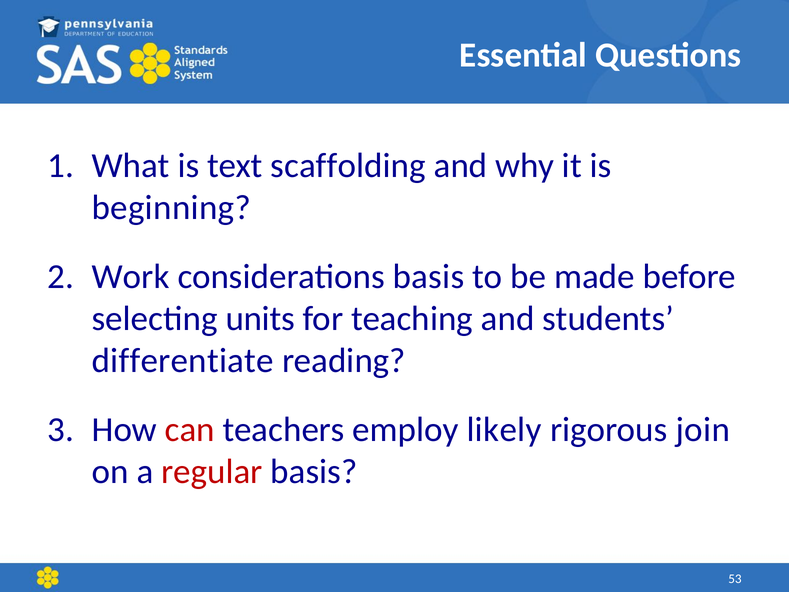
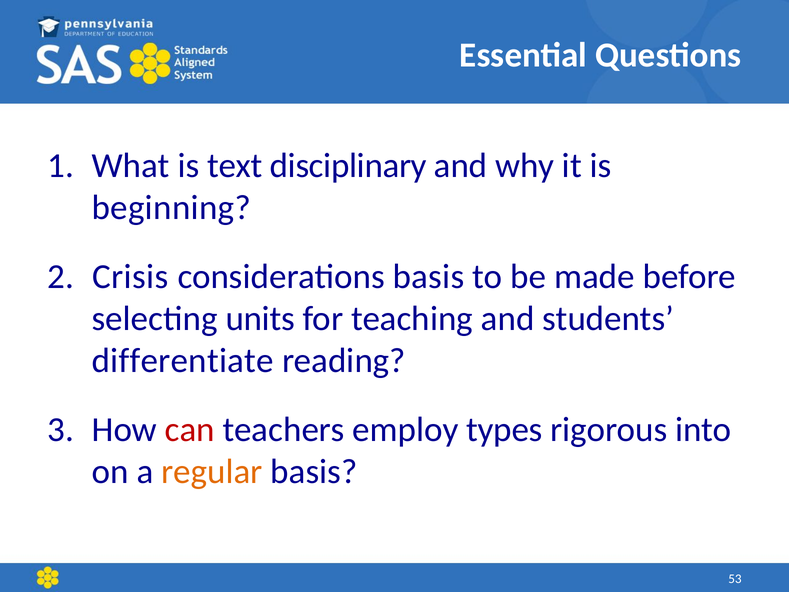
scaffolding: scaffolding -> disciplinary
Work: Work -> Crisis
likely: likely -> types
join: join -> into
regular colour: red -> orange
